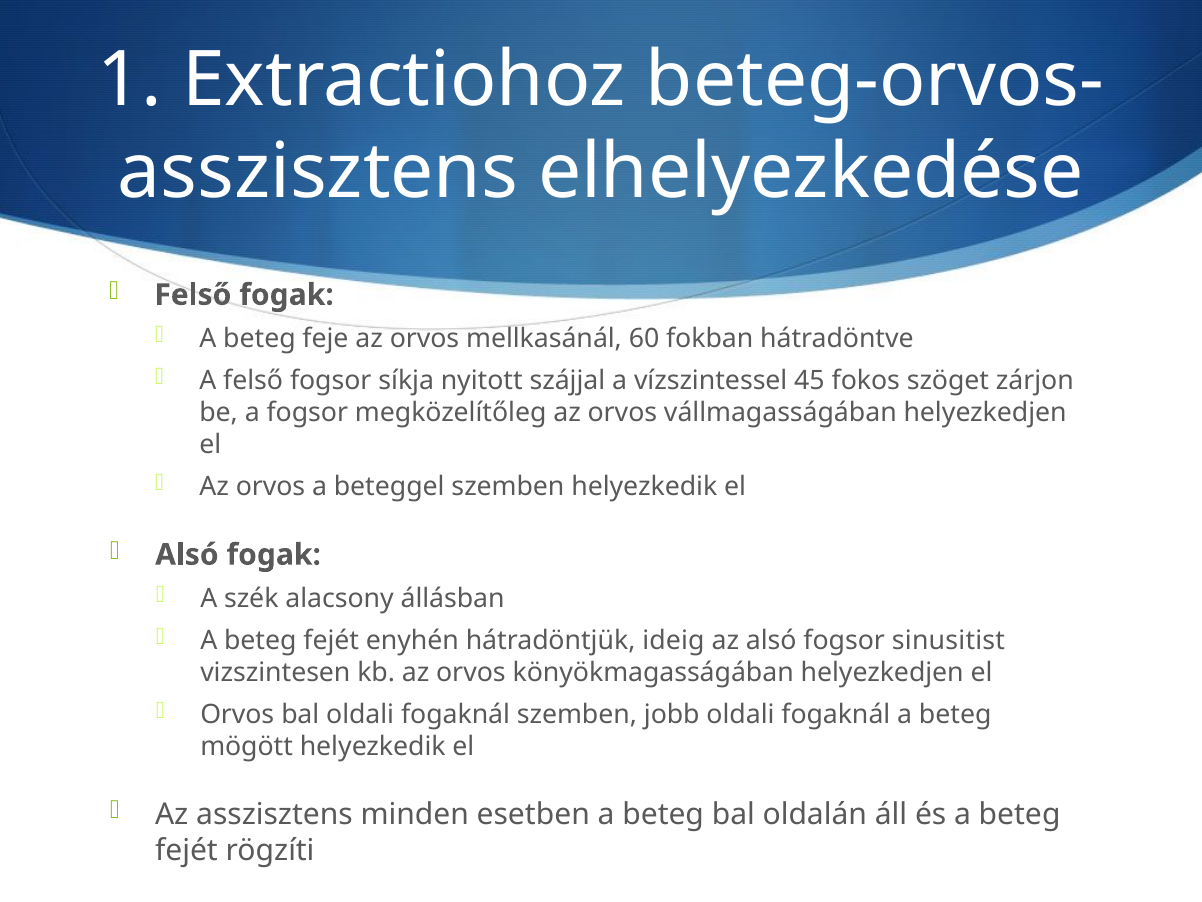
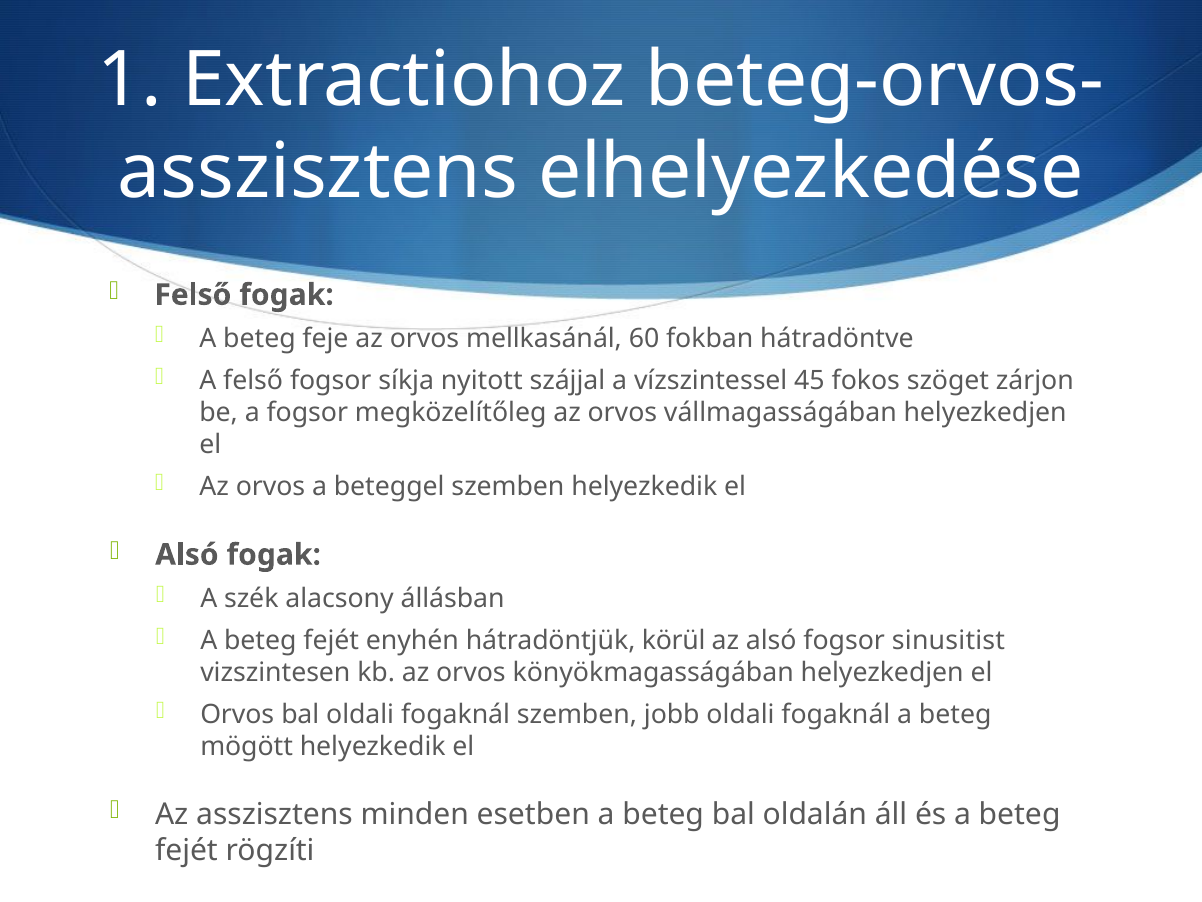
ideig: ideig -> körül
